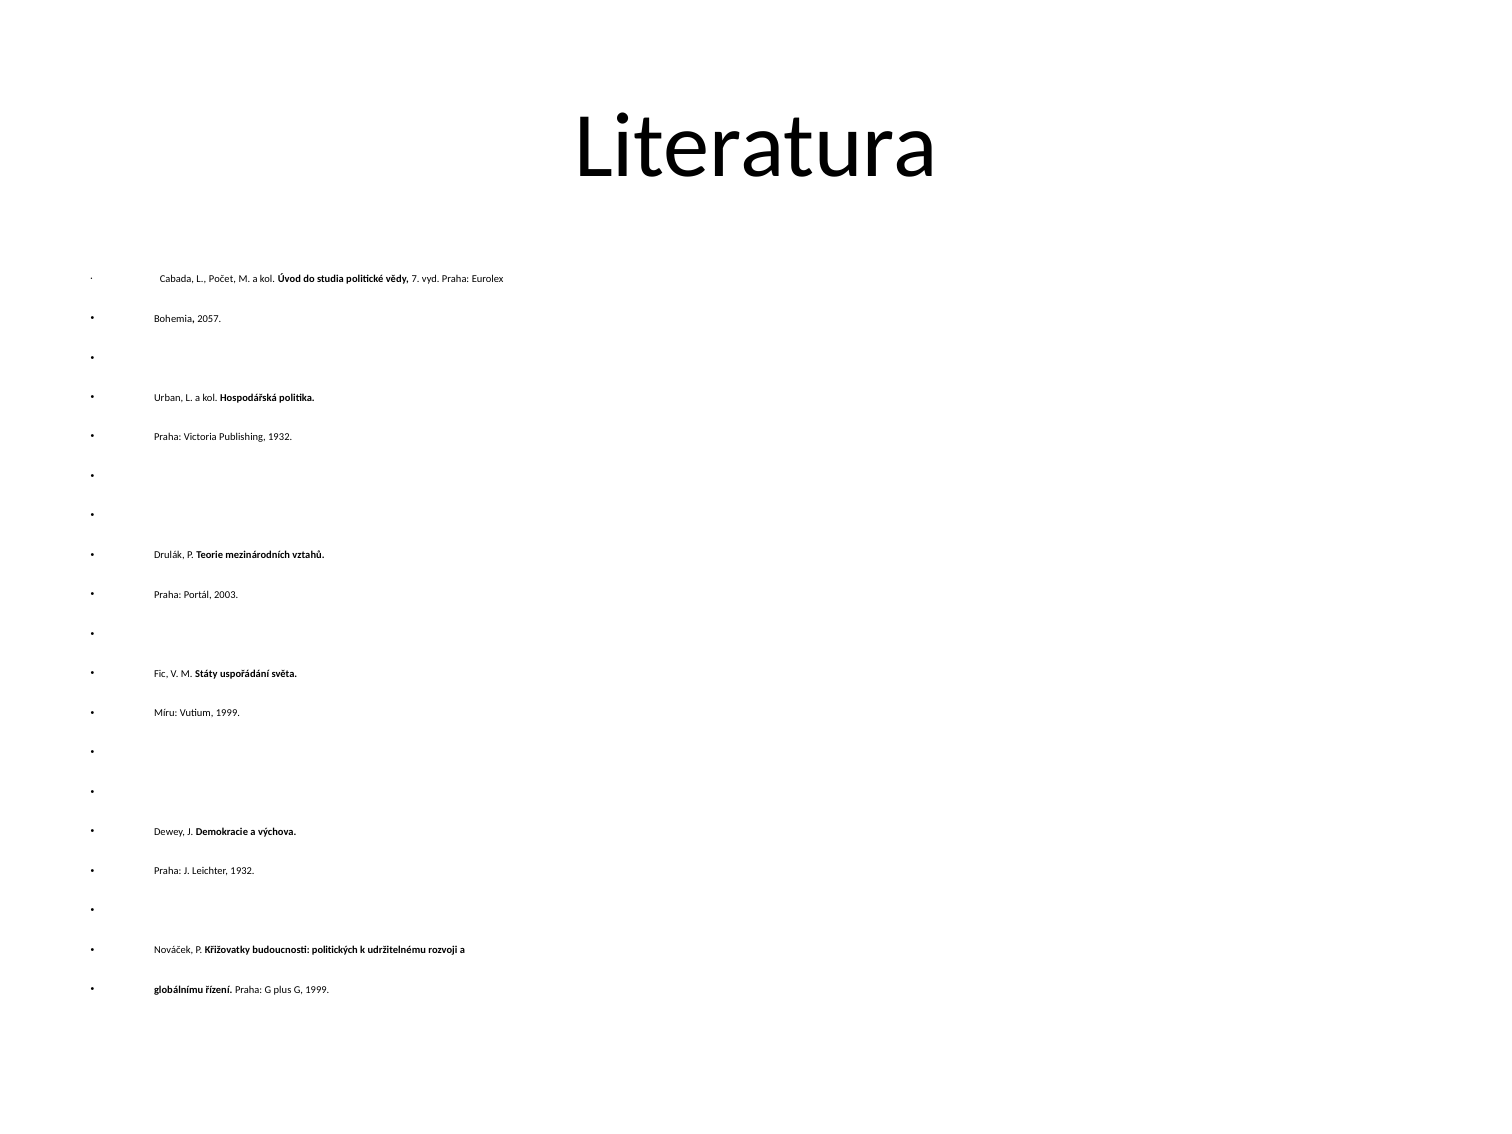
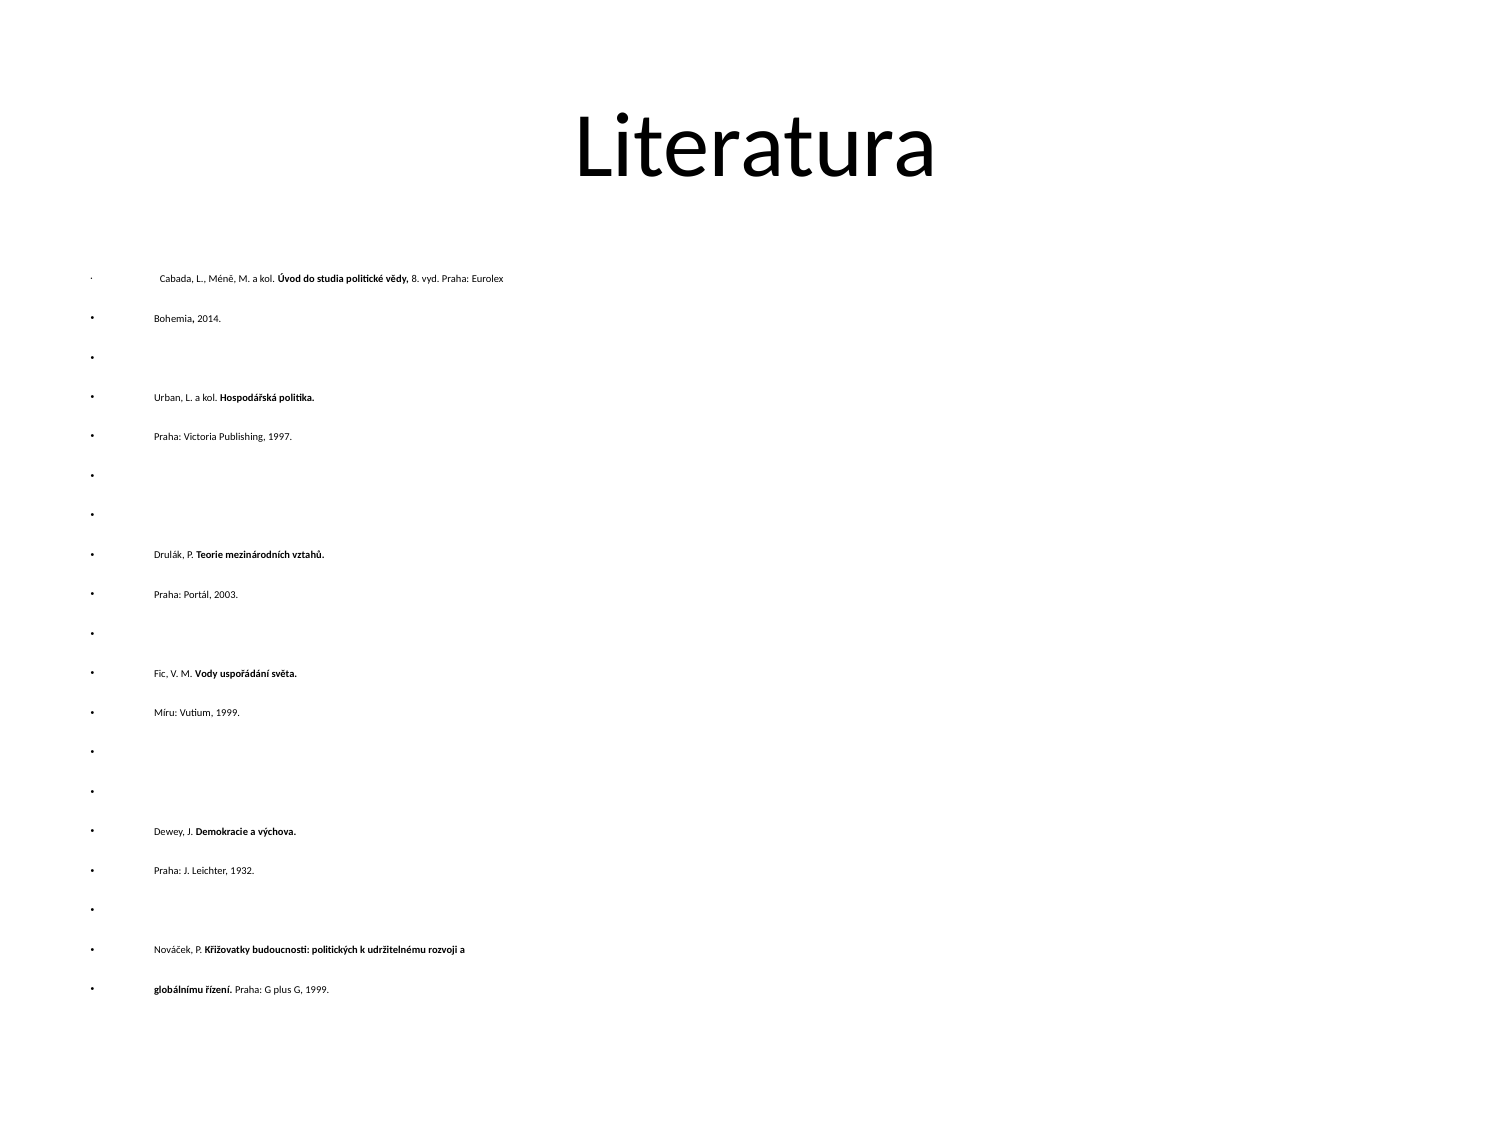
Počet: Počet -> Méně
7: 7 -> 8
2057: 2057 -> 2014
Publishing 1932: 1932 -> 1997
Státy: Státy -> Vody
